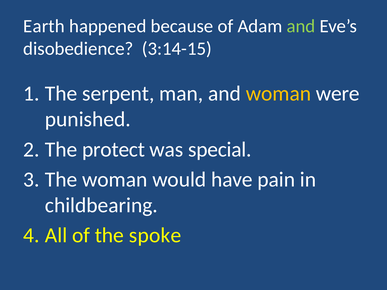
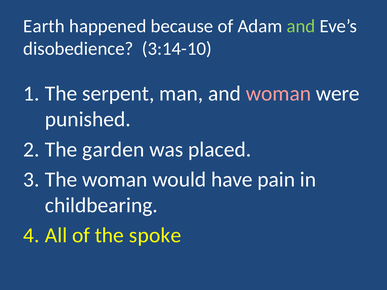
3:14-15: 3:14-15 -> 3:14-10
woman at (278, 94) colour: yellow -> pink
protect: protect -> garden
special: special -> placed
